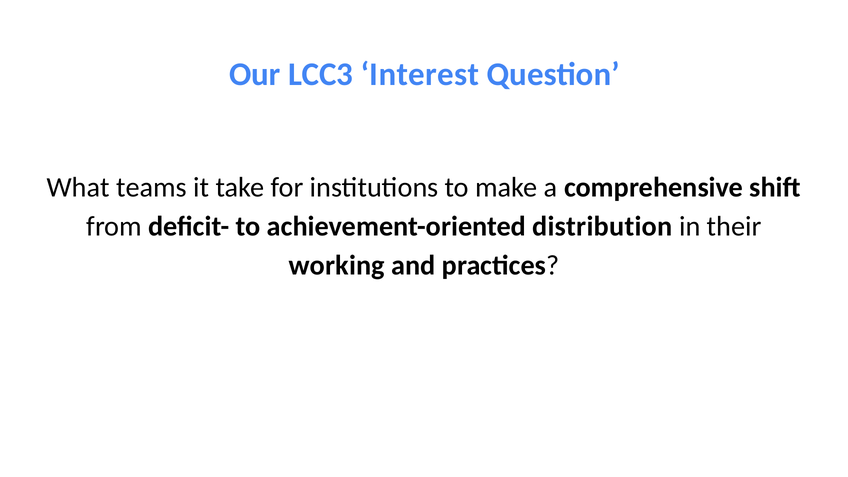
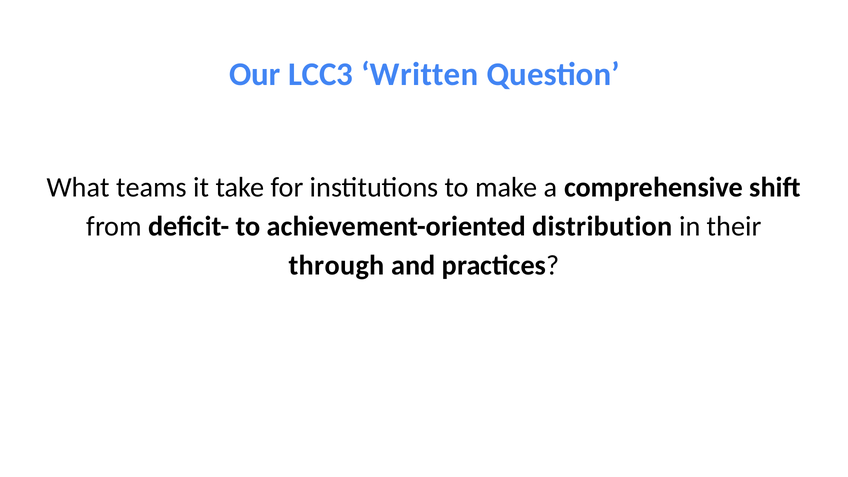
Interest: Interest -> Written
working: working -> through
